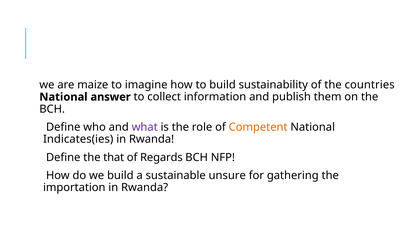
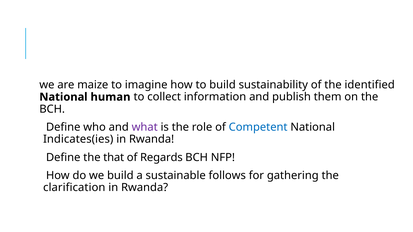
countries: countries -> identified
answer: answer -> human
Competent colour: orange -> blue
unsure: unsure -> follows
importation: importation -> clarification
